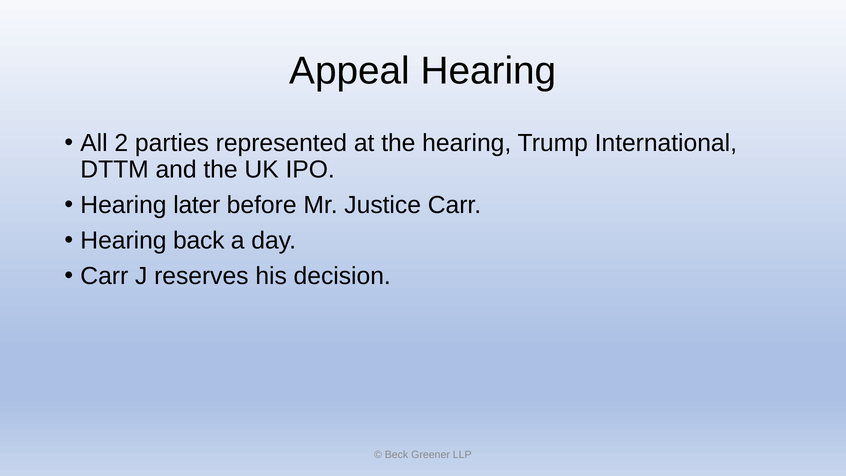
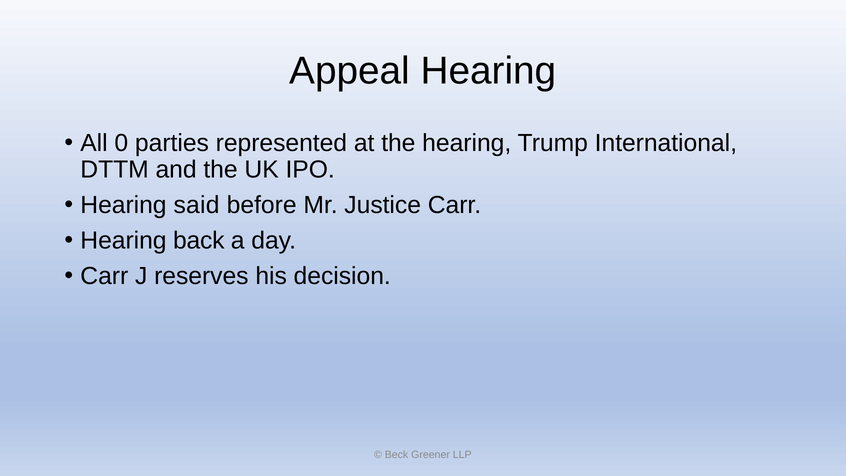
2: 2 -> 0
later: later -> said
